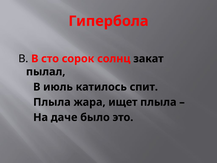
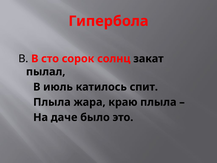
ищет: ищет -> краю
